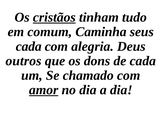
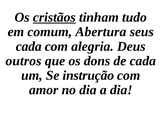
Caminha: Caminha -> Abertura
chamado: chamado -> instrução
amor underline: present -> none
